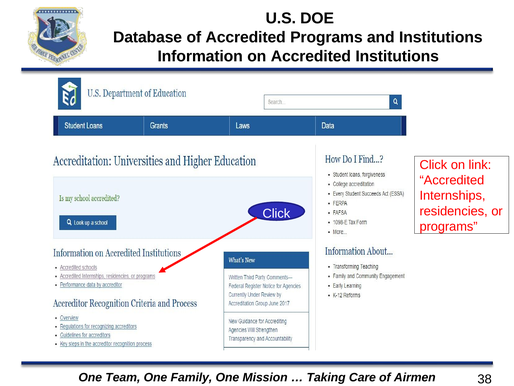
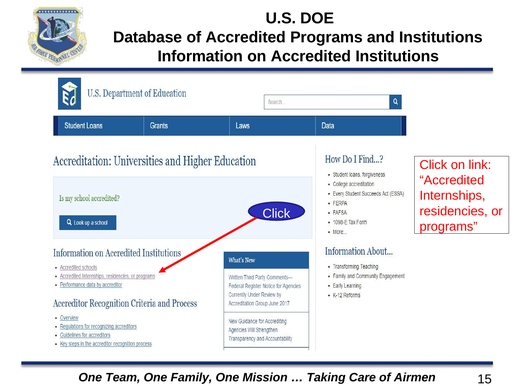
38: 38 -> 15
